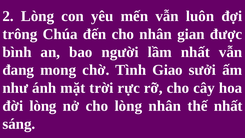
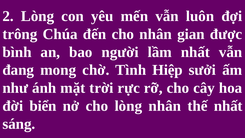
Giao: Giao -> Hiệp
đời lòng: lòng -> biển
